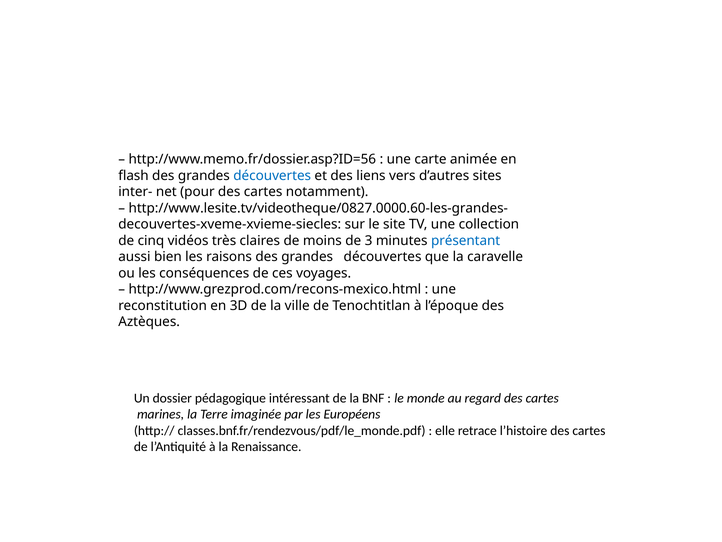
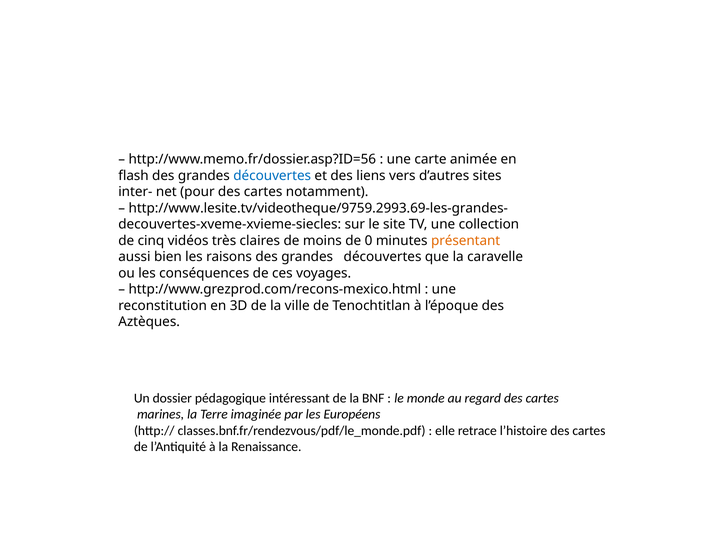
http://www.lesite.tv/videotheque/0827.0000.60-les-grandes-: http://www.lesite.tv/videotheque/0827.0000.60-les-grandes- -> http://www.lesite.tv/videotheque/9759.2993.69-les-grandes-
3: 3 -> 0
présentant colour: blue -> orange
